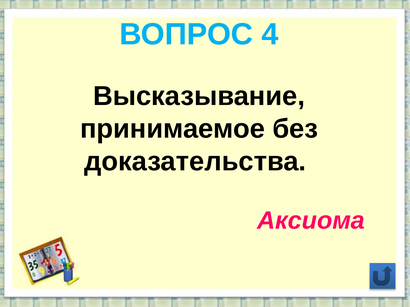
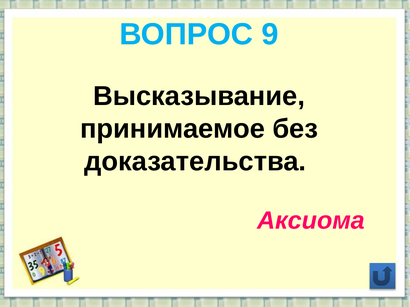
4: 4 -> 9
